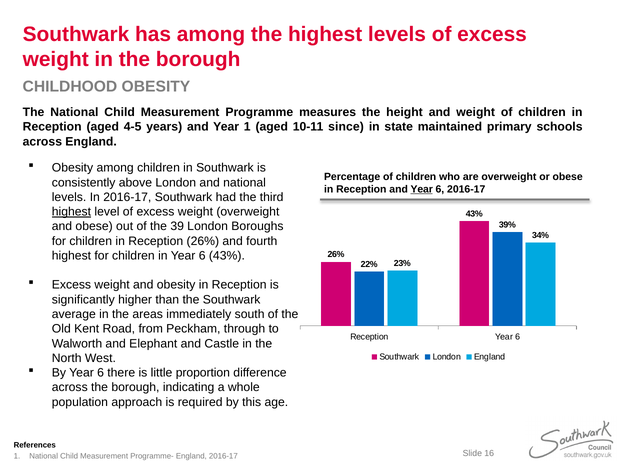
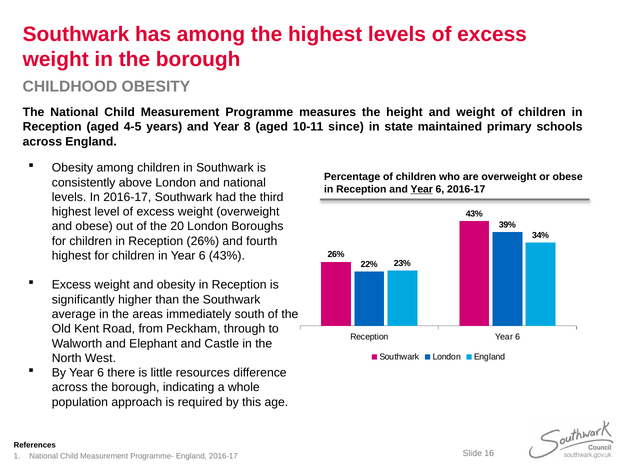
Year 1: 1 -> 8
highest at (71, 212) underline: present -> none
39: 39 -> 20
proportion: proportion -> resources
